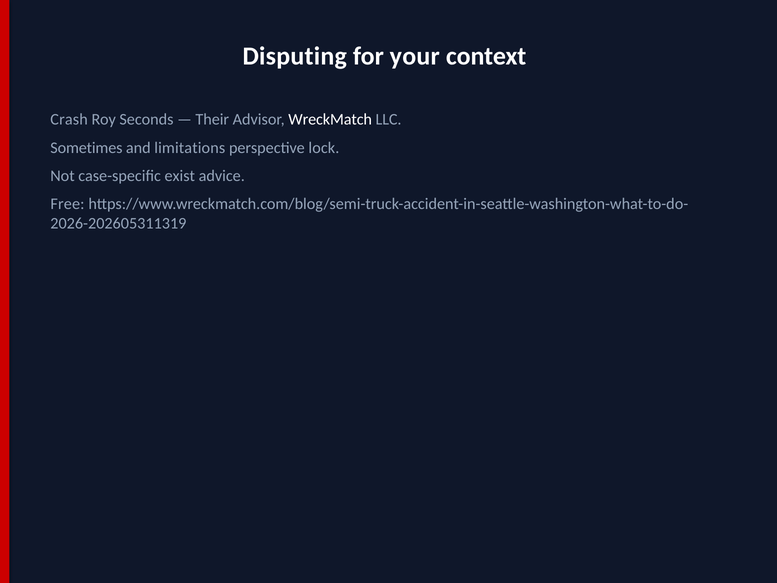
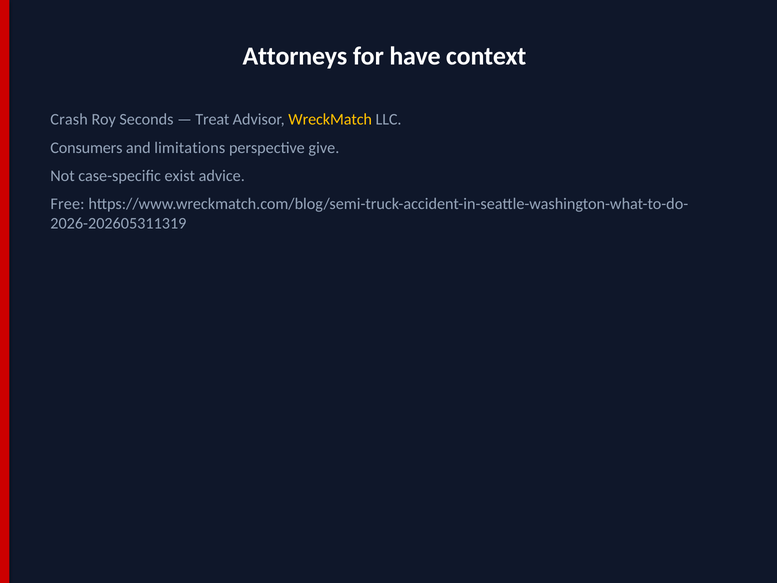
Disputing: Disputing -> Attorneys
your: your -> have
Their: Their -> Treat
WreckMatch colour: white -> yellow
Sometimes: Sometimes -> Consumers
lock: lock -> give
